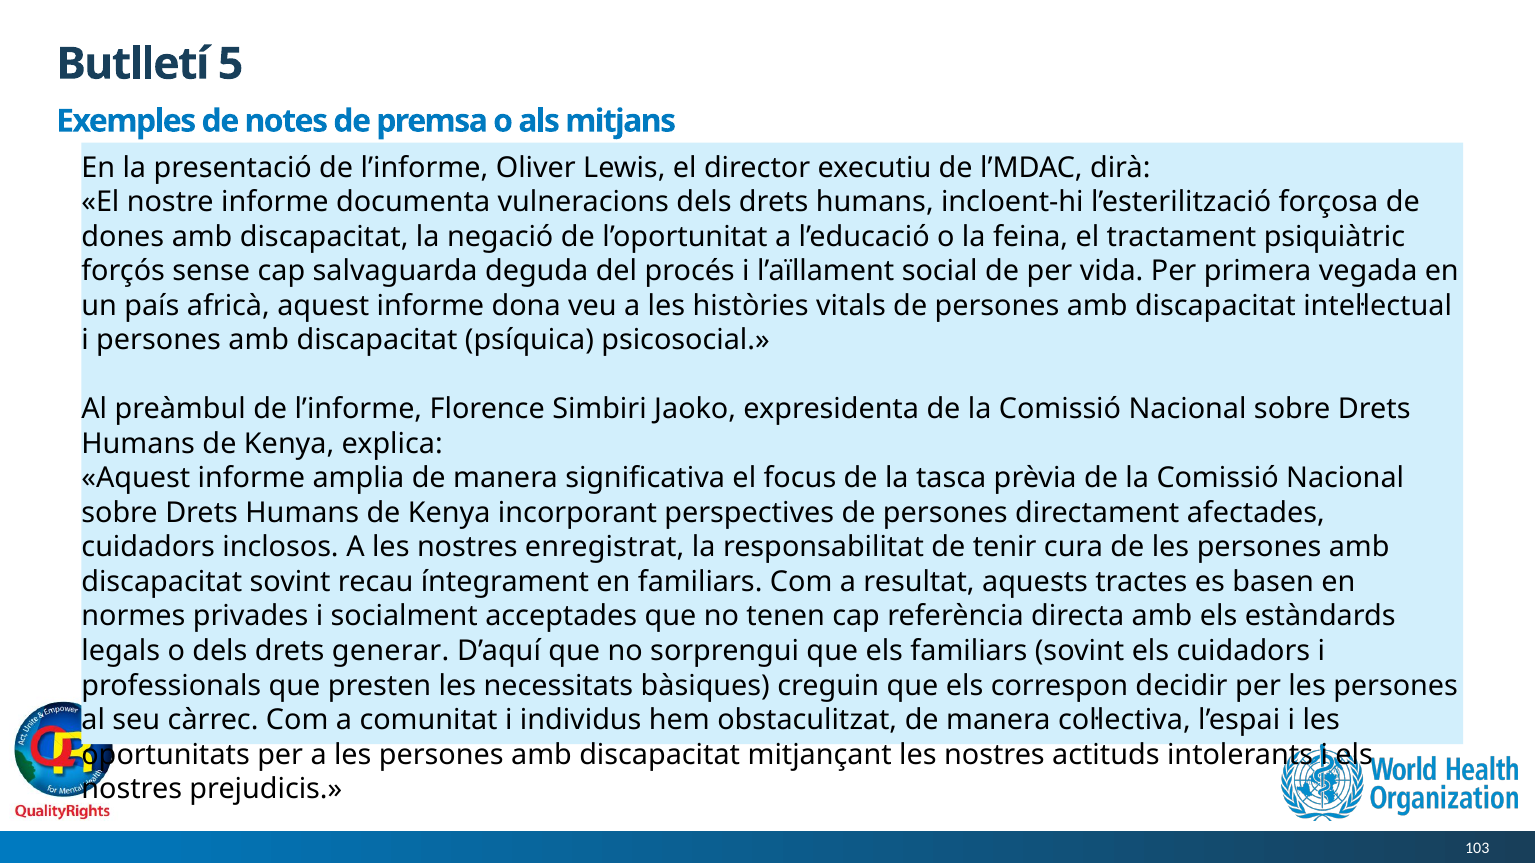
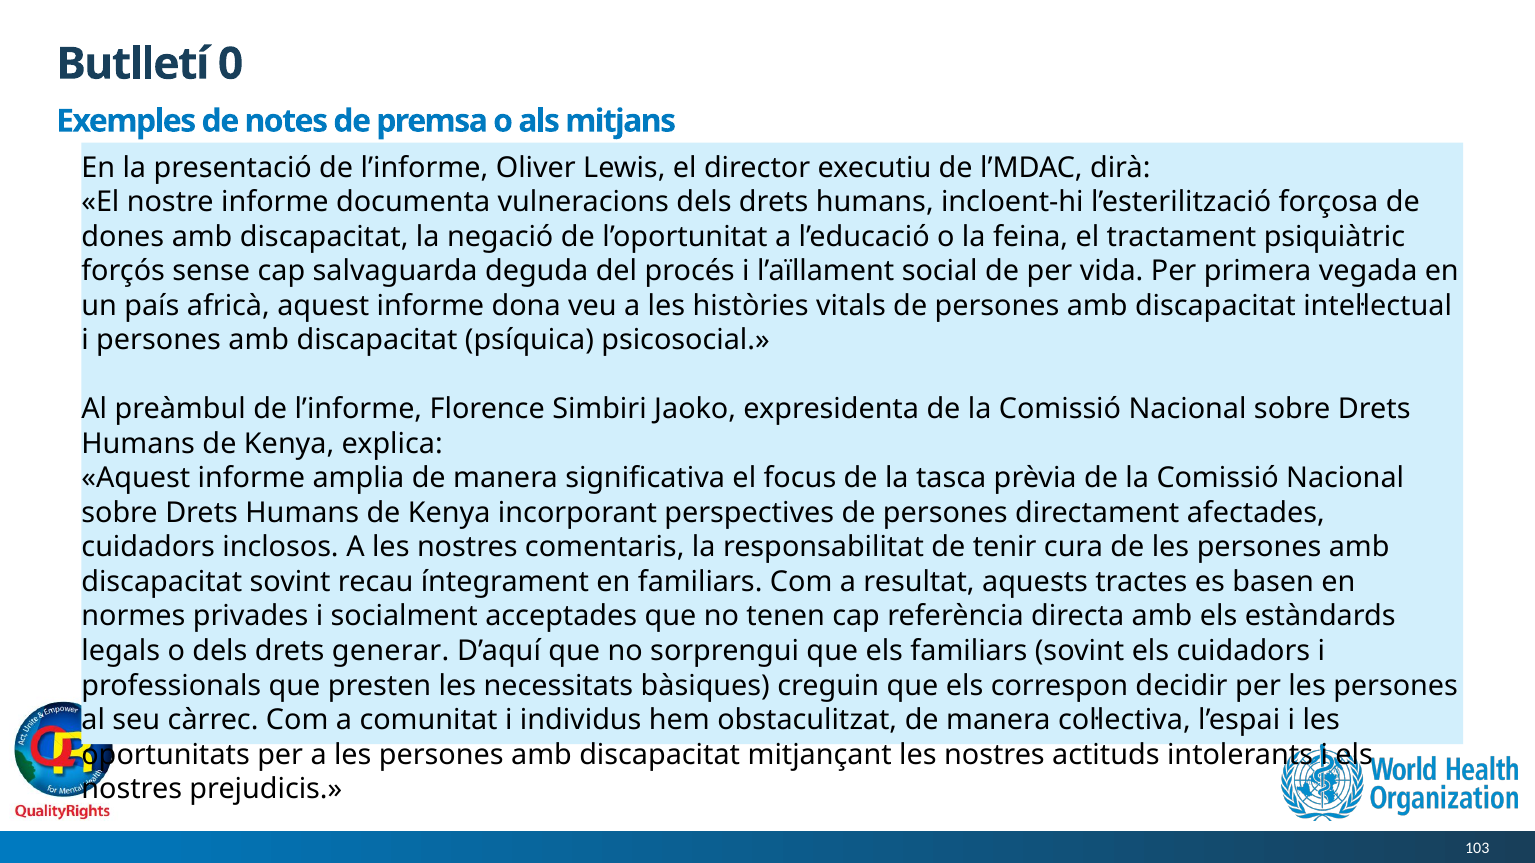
5: 5 -> 0
enregistrat: enregistrat -> comentaris
